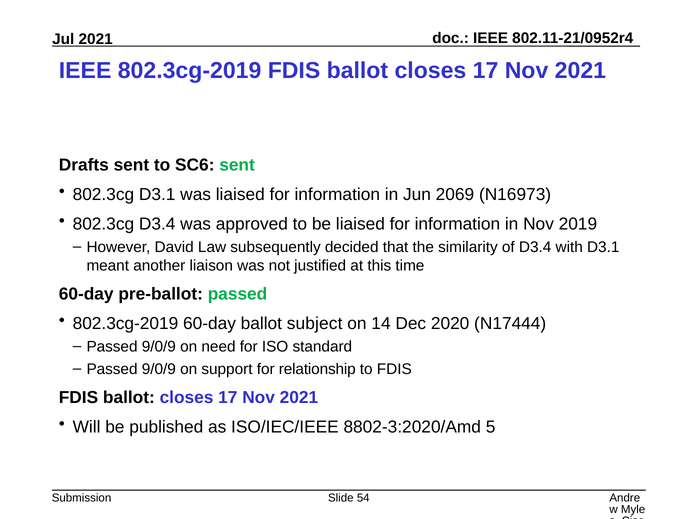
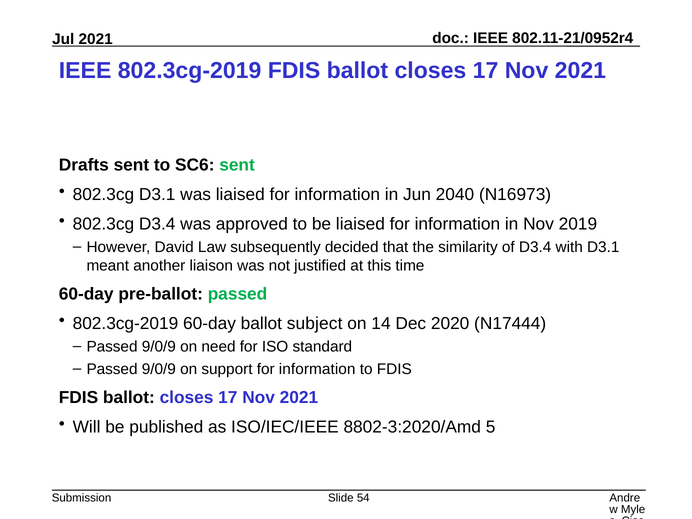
2069: 2069 -> 2040
support for relationship: relationship -> information
